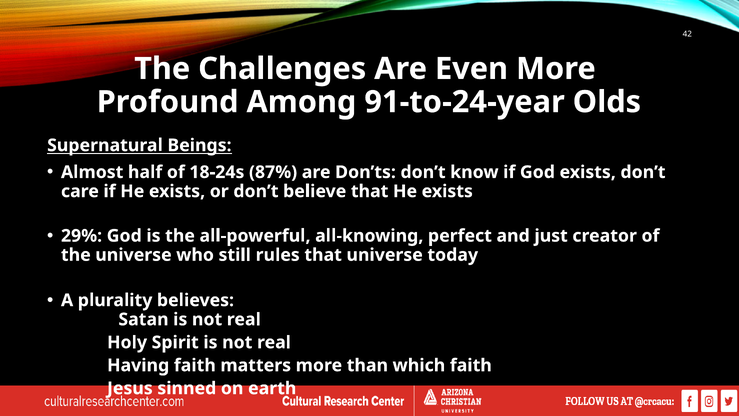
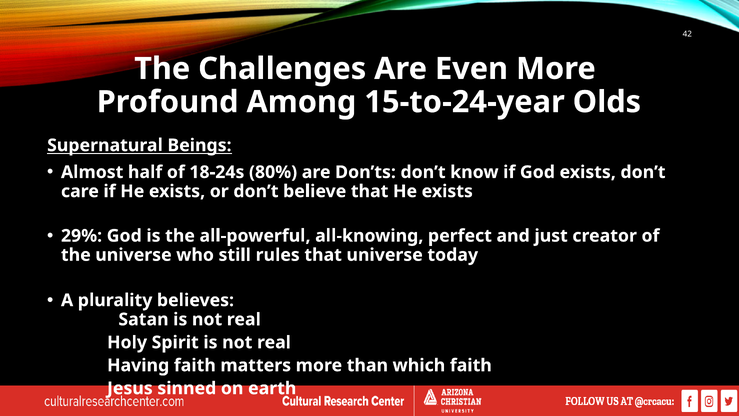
91-to-24-year: 91-to-24-year -> 15-to-24-year
87%: 87% -> 80%
